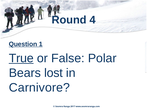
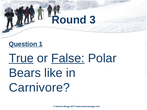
4: 4 -> 3
False underline: none -> present
lost: lost -> like
